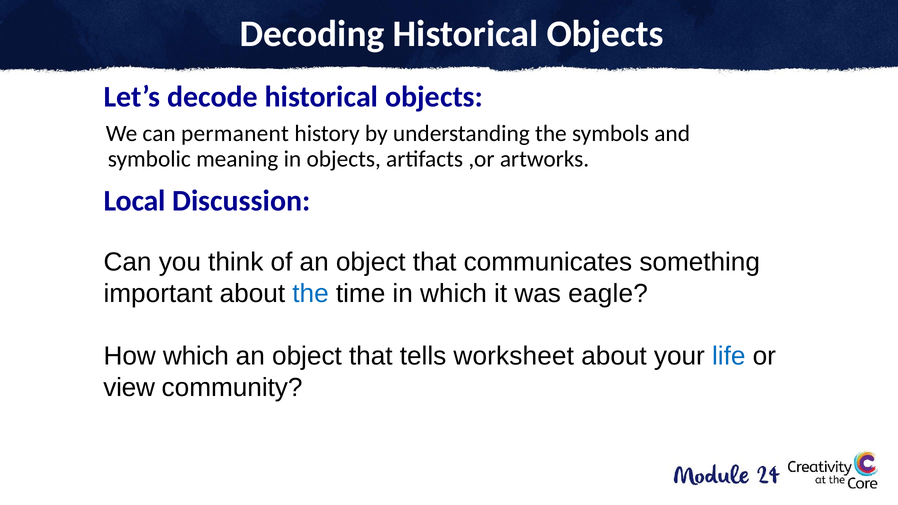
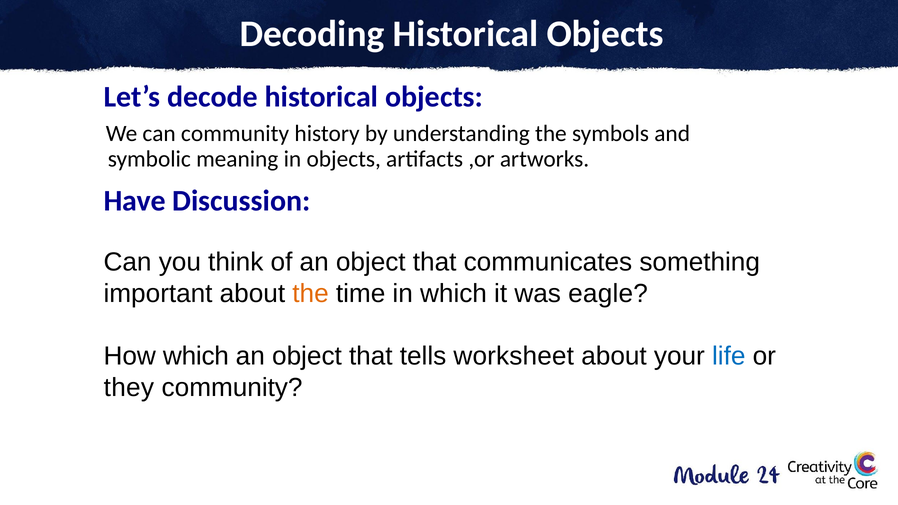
can permanent: permanent -> community
Local: Local -> Have
the at (311, 293) colour: blue -> orange
view: view -> they
